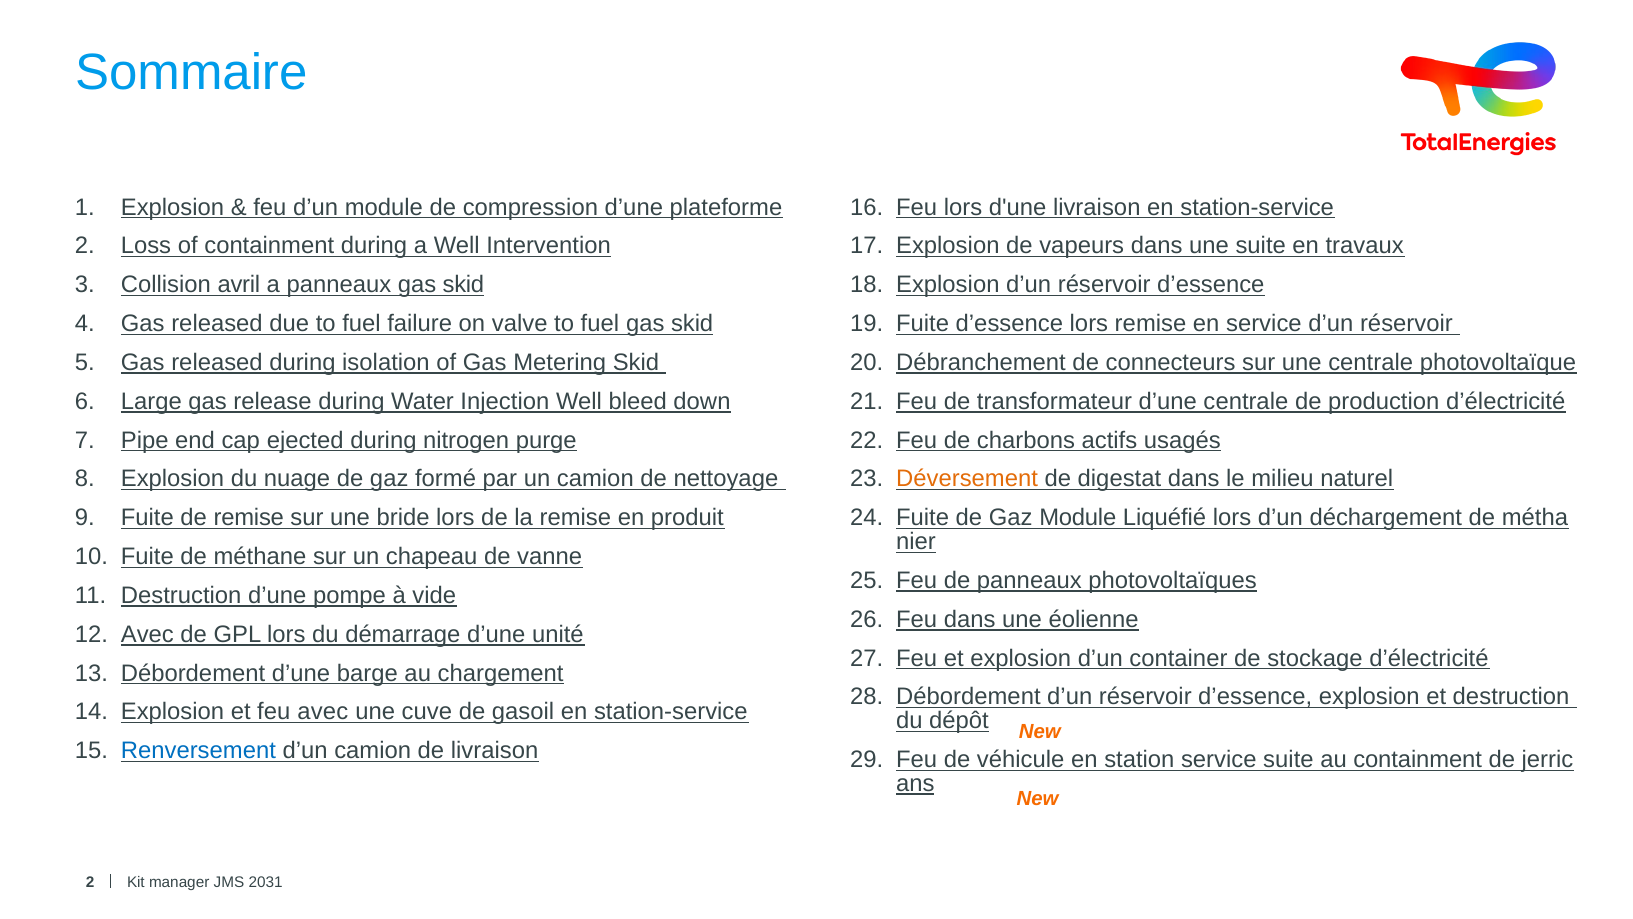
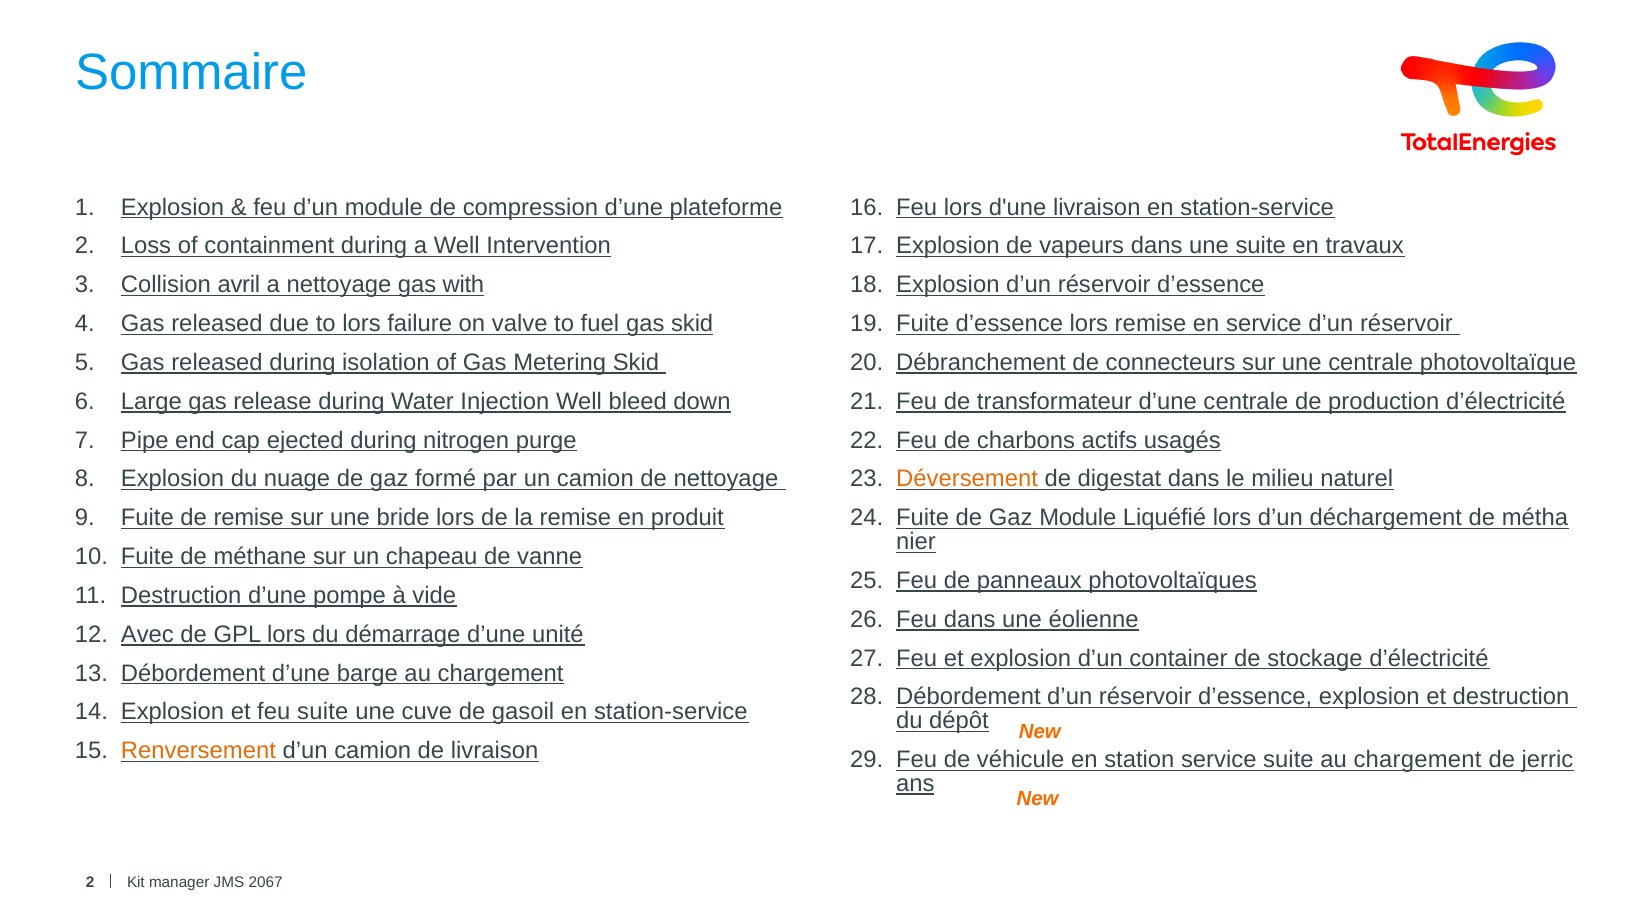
a panneaux: panneaux -> nettoyage
skid at (463, 285): skid -> with
due to fuel: fuel -> lors
feu avec: avec -> suite
Renversement colour: blue -> orange
suite au containment: containment -> chargement
2031: 2031 -> 2067
